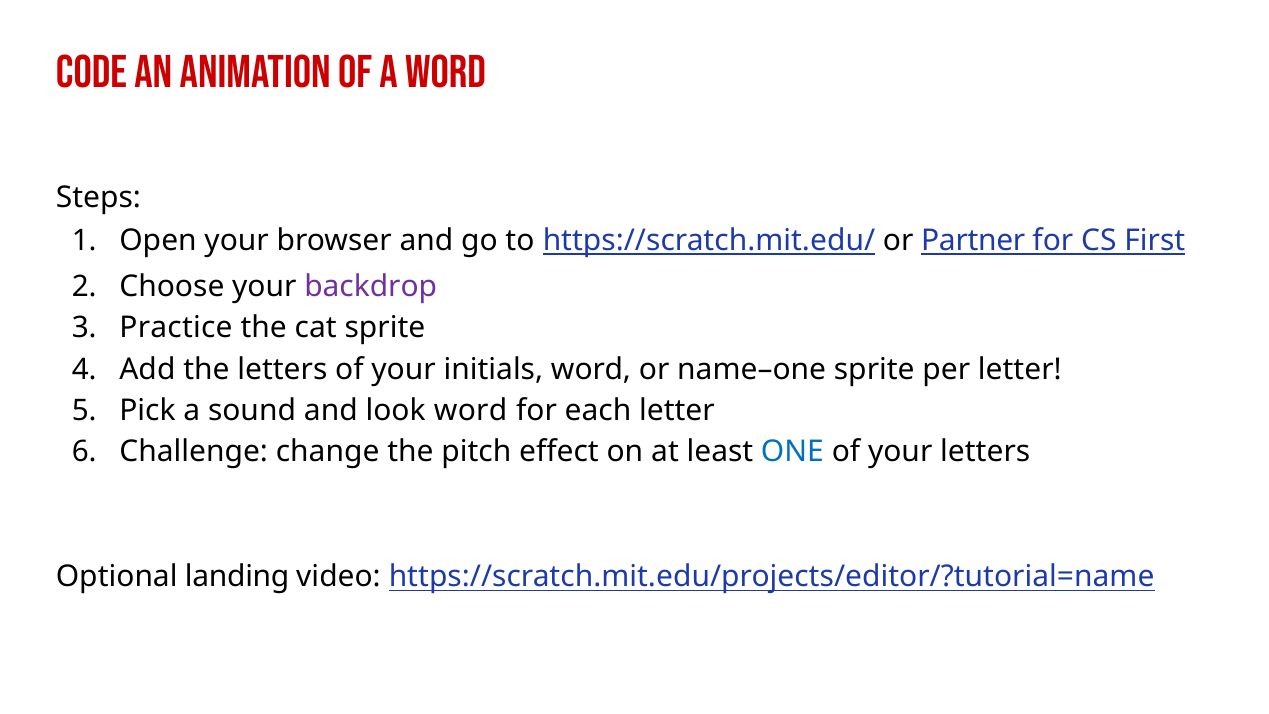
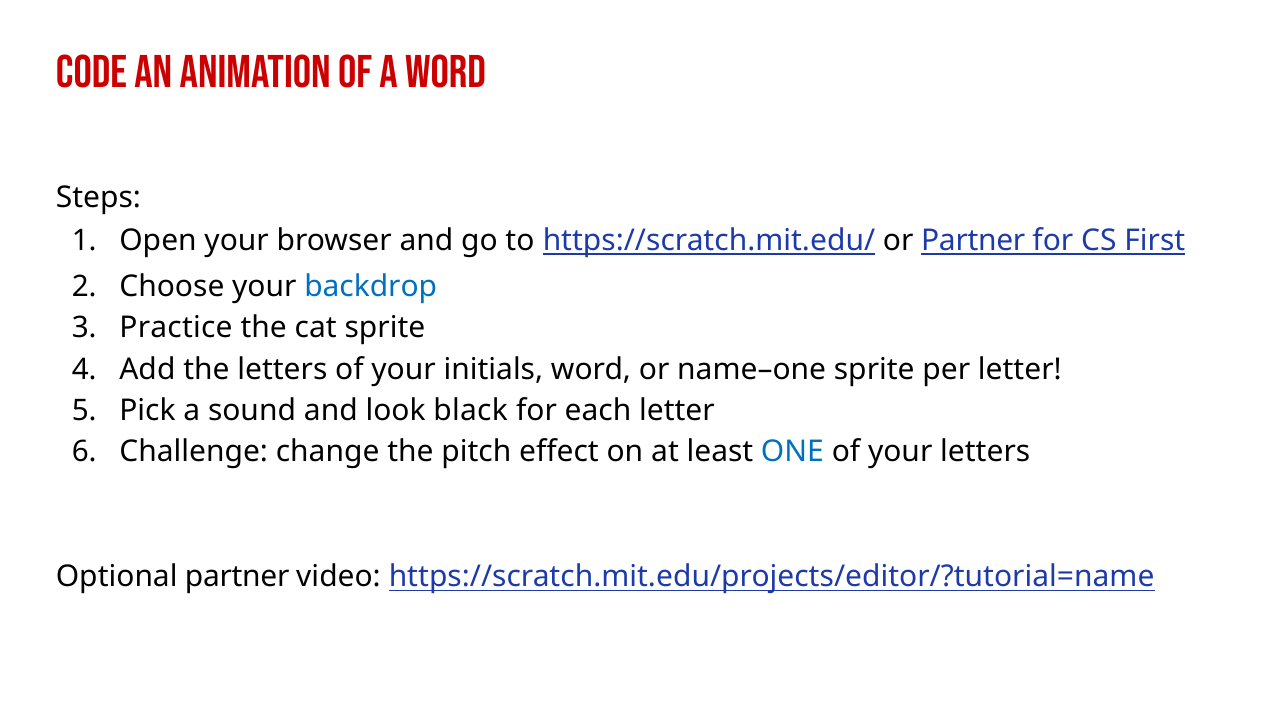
backdrop colour: purple -> blue
look word: word -> black
Optional landing: landing -> partner
